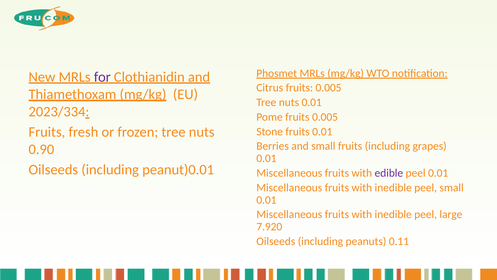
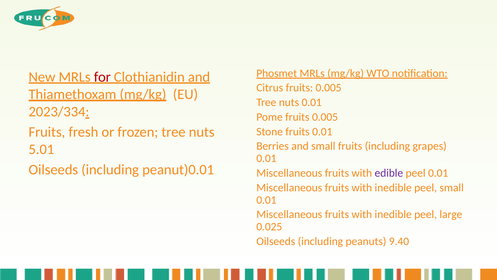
for colour: purple -> red
0.90: 0.90 -> 5.01
7.920: 7.920 -> 0.025
0.11: 0.11 -> 9.40
